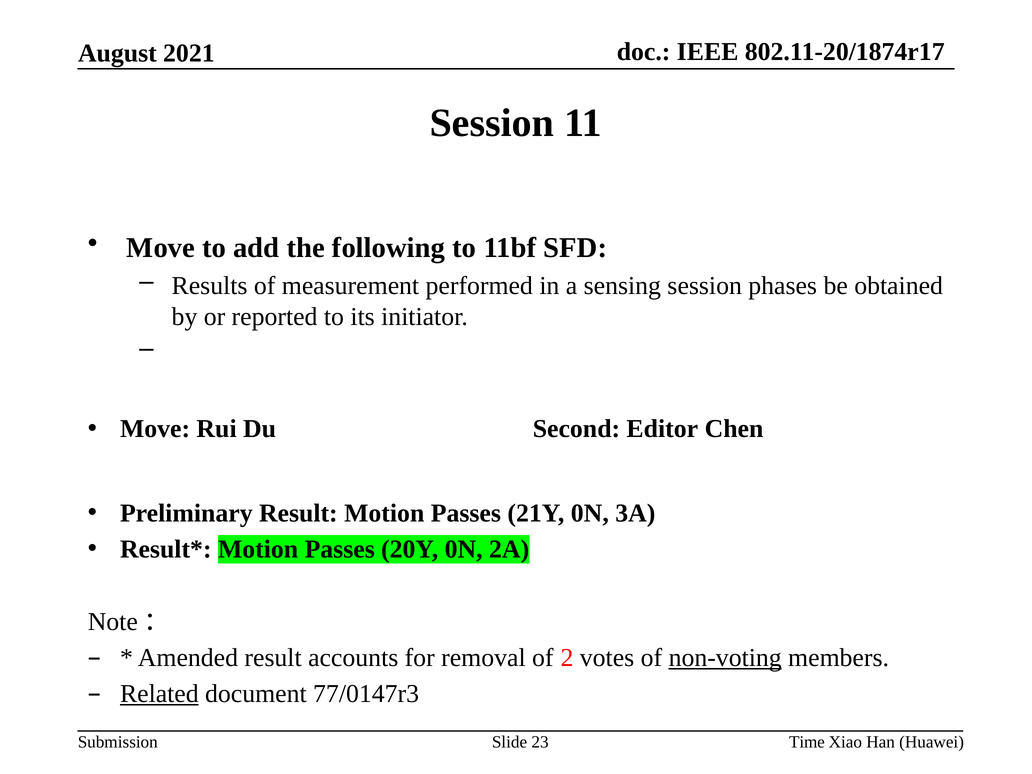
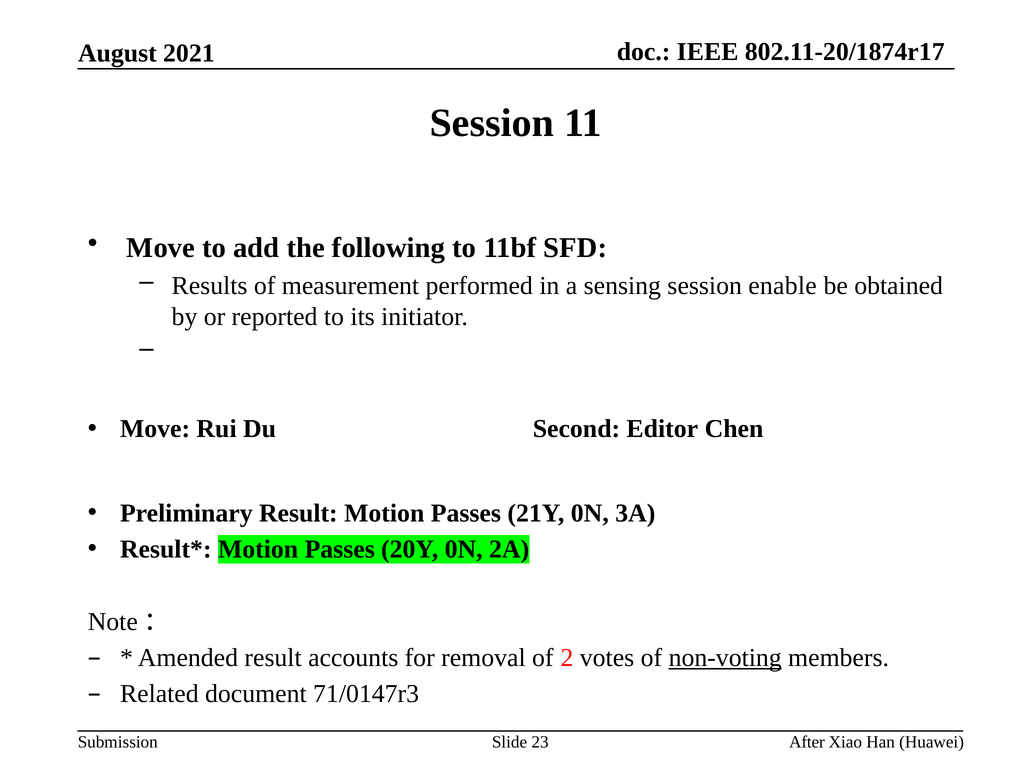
phases: phases -> enable
Related underline: present -> none
77/0147r3: 77/0147r3 -> 71/0147r3
Time: Time -> After
